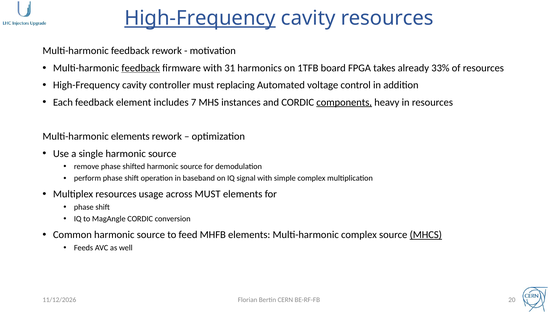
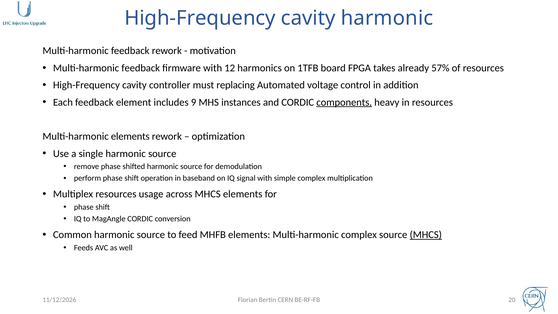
High-Frequency at (200, 18) underline: present -> none
cavity resources: resources -> harmonic
feedback at (141, 68) underline: present -> none
31: 31 -> 12
33%: 33% -> 57%
7: 7 -> 9
across MUST: MUST -> MHCS
